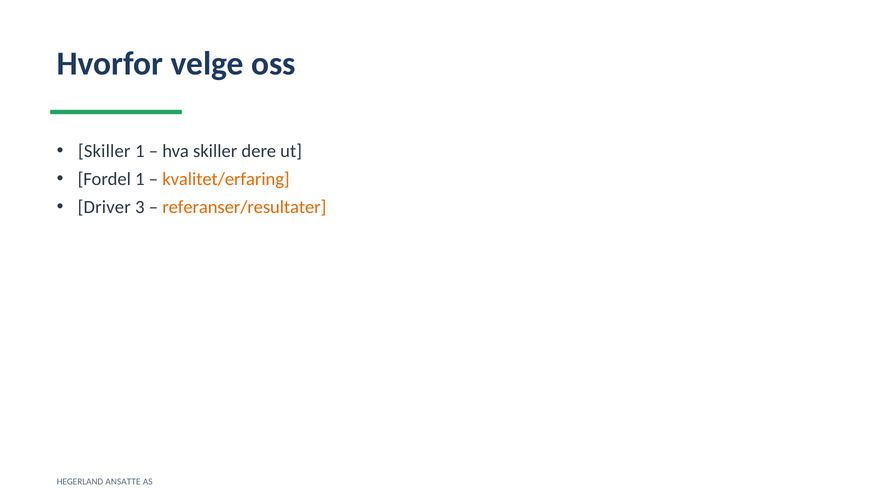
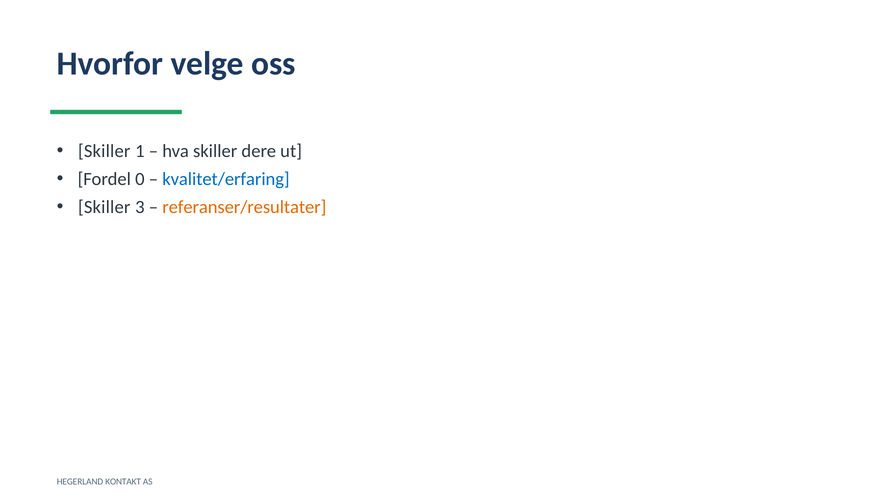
Fordel 1: 1 -> 0
kvalitet/erfaring colour: orange -> blue
Driver at (104, 207): Driver -> Skiller
ANSATTE: ANSATTE -> KONTAKT
